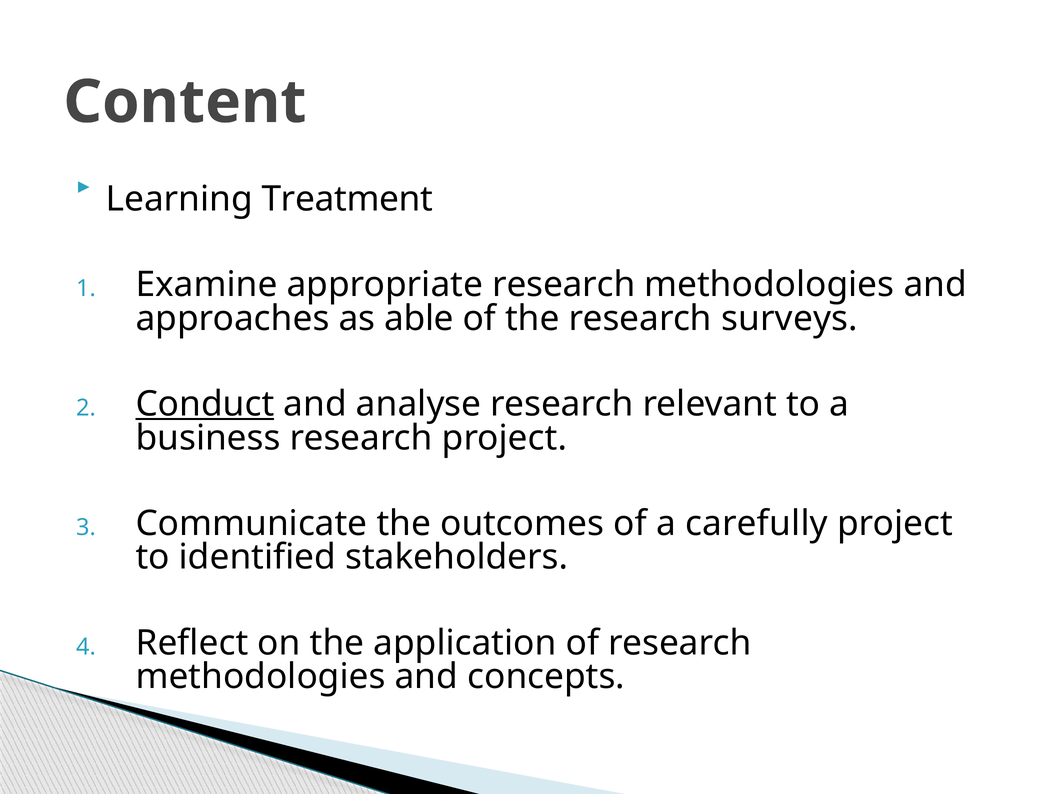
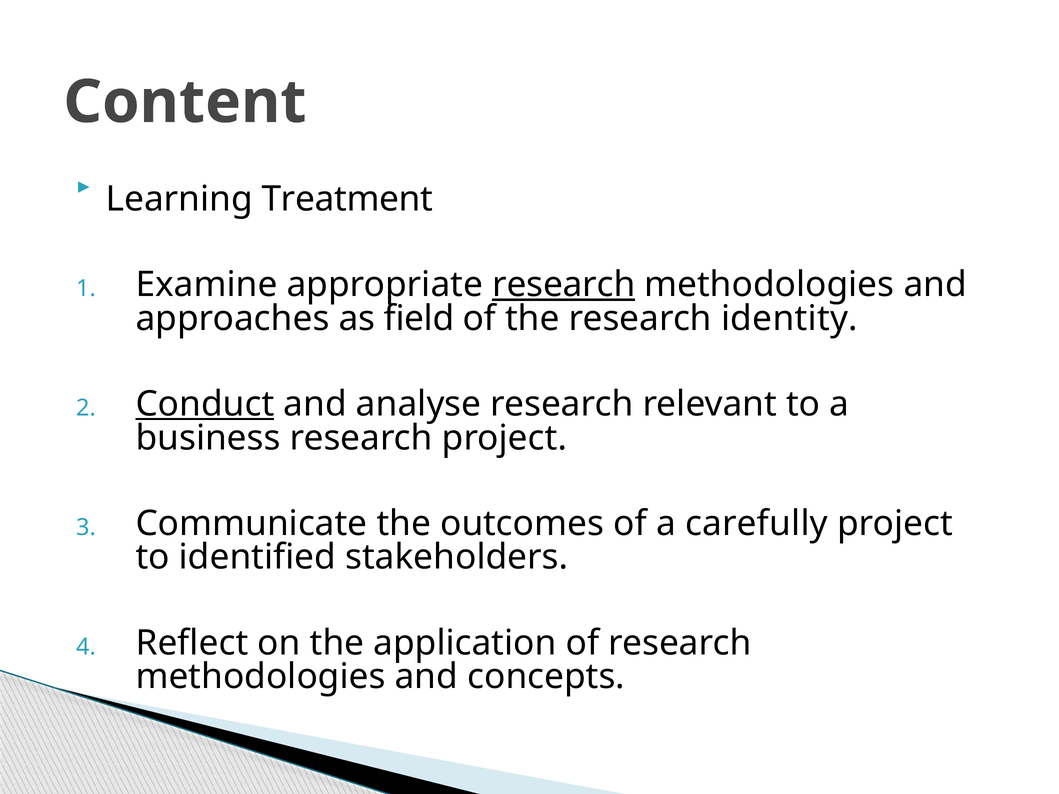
research at (564, 285) underline: none -> present
able: able -> field
surveys: surveys -> identity
